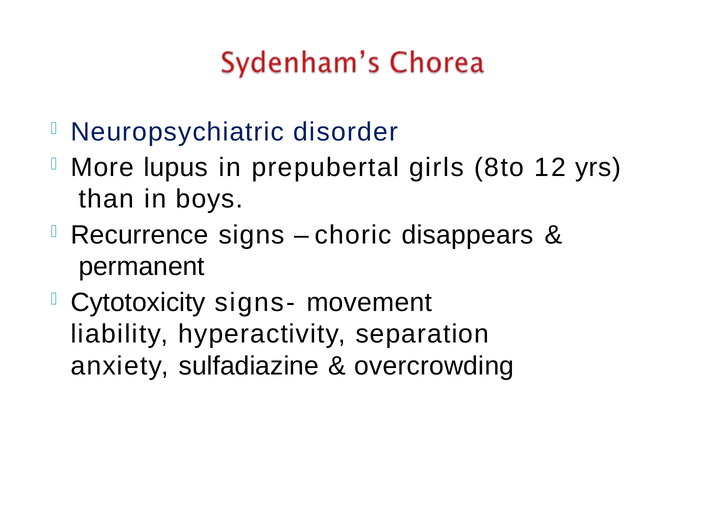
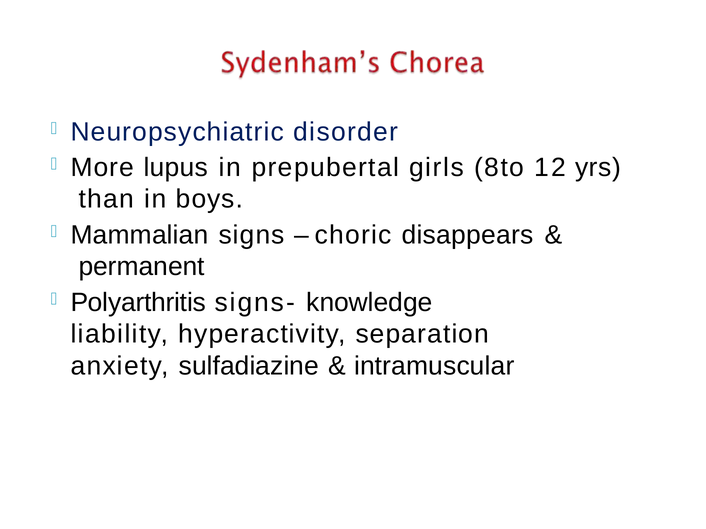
Recurrence: Recurrence -> Mammalian
Cytotoxicity: Cytotoxicity -> Polyarthritis
movement: movement -> knowledge
overcrowding: overcrowding -> intramuscular
